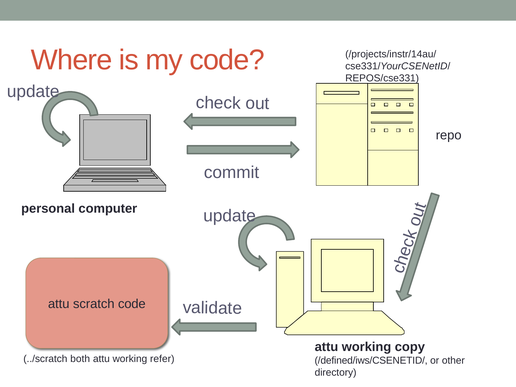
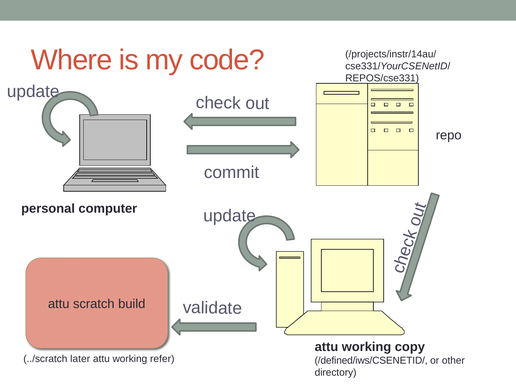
scratch code: code -> build
both: both -> later
